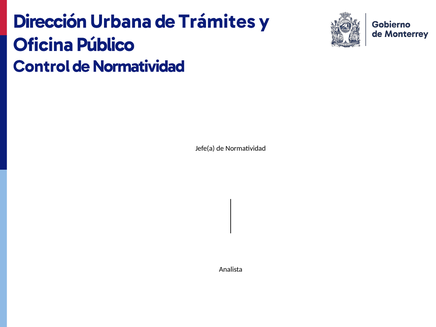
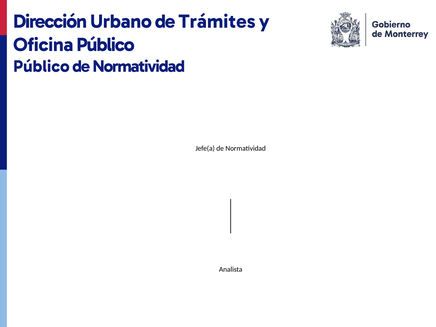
Urbana: Urbana -> Urbano
Control at (42, 66): Control -> Público
